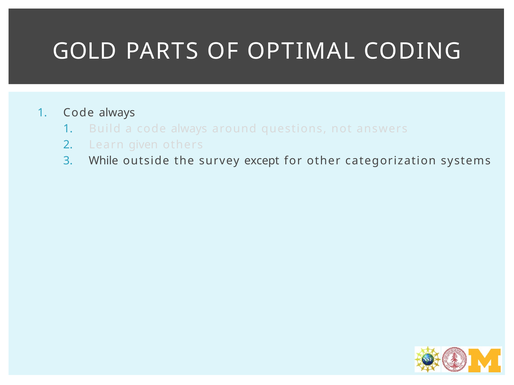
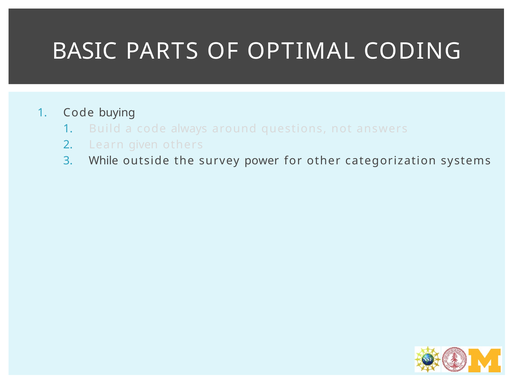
GOLD: GOLD -> BASIC
always at (117, 113): always -> buying
except: except -> power
